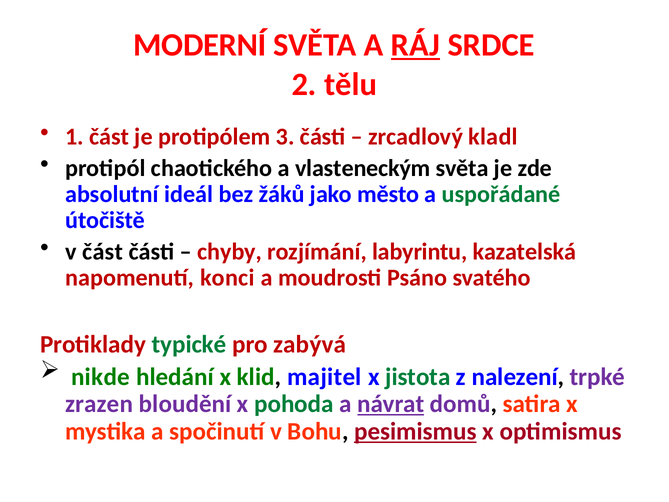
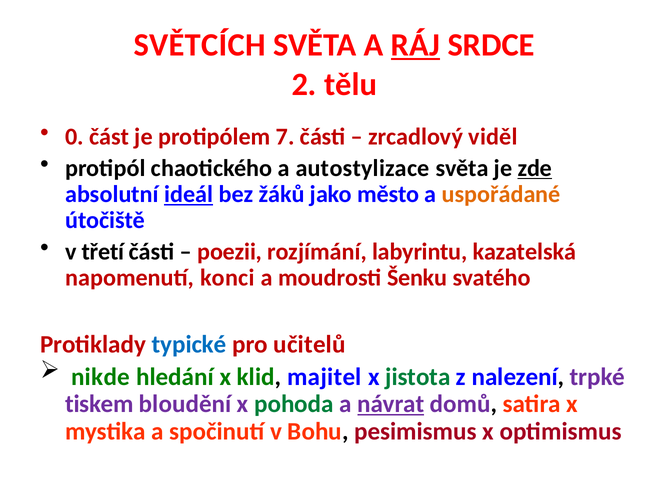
MODERNÍ: MODERNÍ -> SVĚTCÍCH
1: 1 -> 0
3: 3 -> 7
kladl: kladl -> viděl
vlasteneckým: vlasteneckým -> autostylizace
zde underline: none -> present
ideál underline: none -> present
uspořádané colour: green -> orange
v část: část -> třetí
chyby: chyby -> poezii
Psáno: Psáno -> Šenku
typické colour: green -> blue
zabývá: zabývá -> učitelů
zrazen: zrazen -> tiskem
pesimismus underline: present -> none
